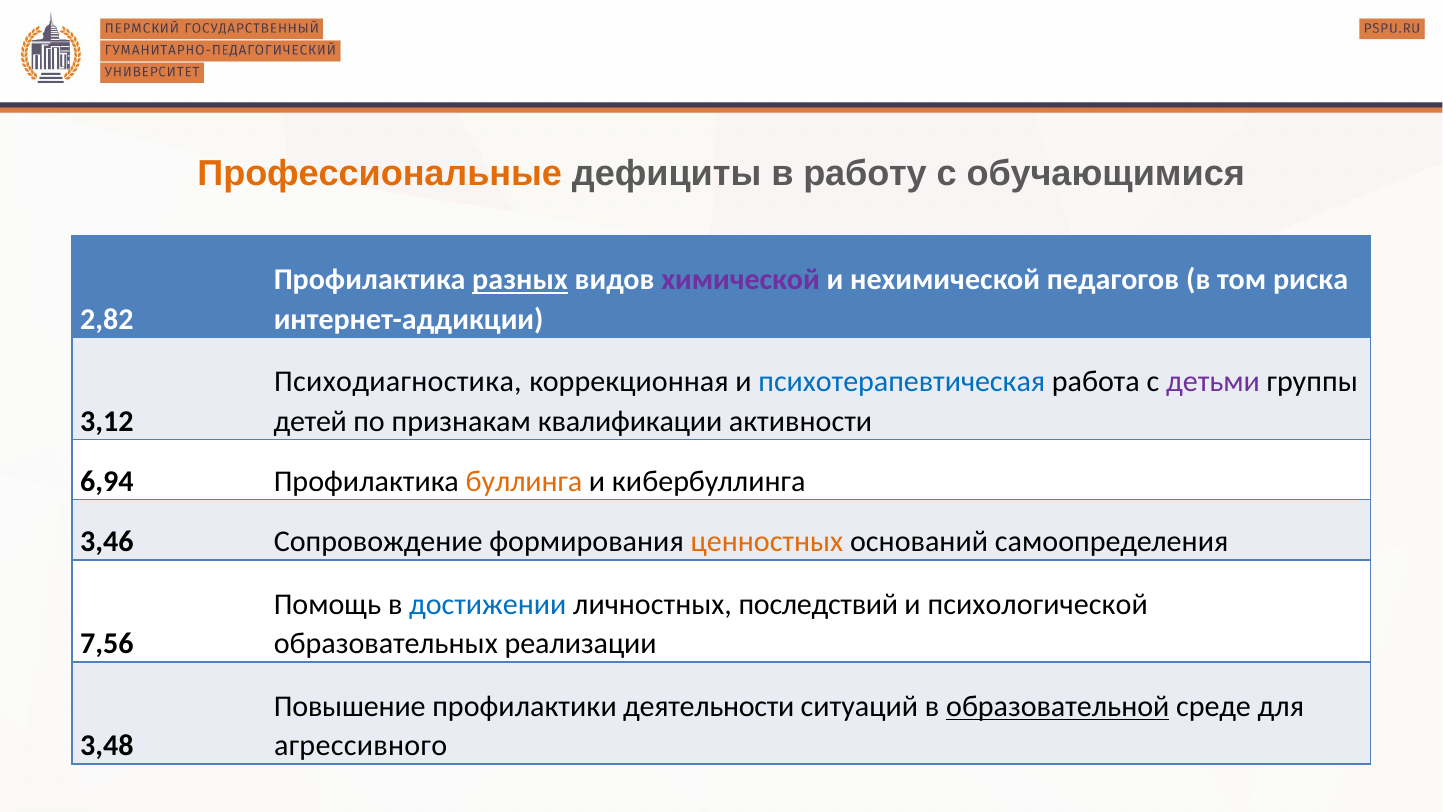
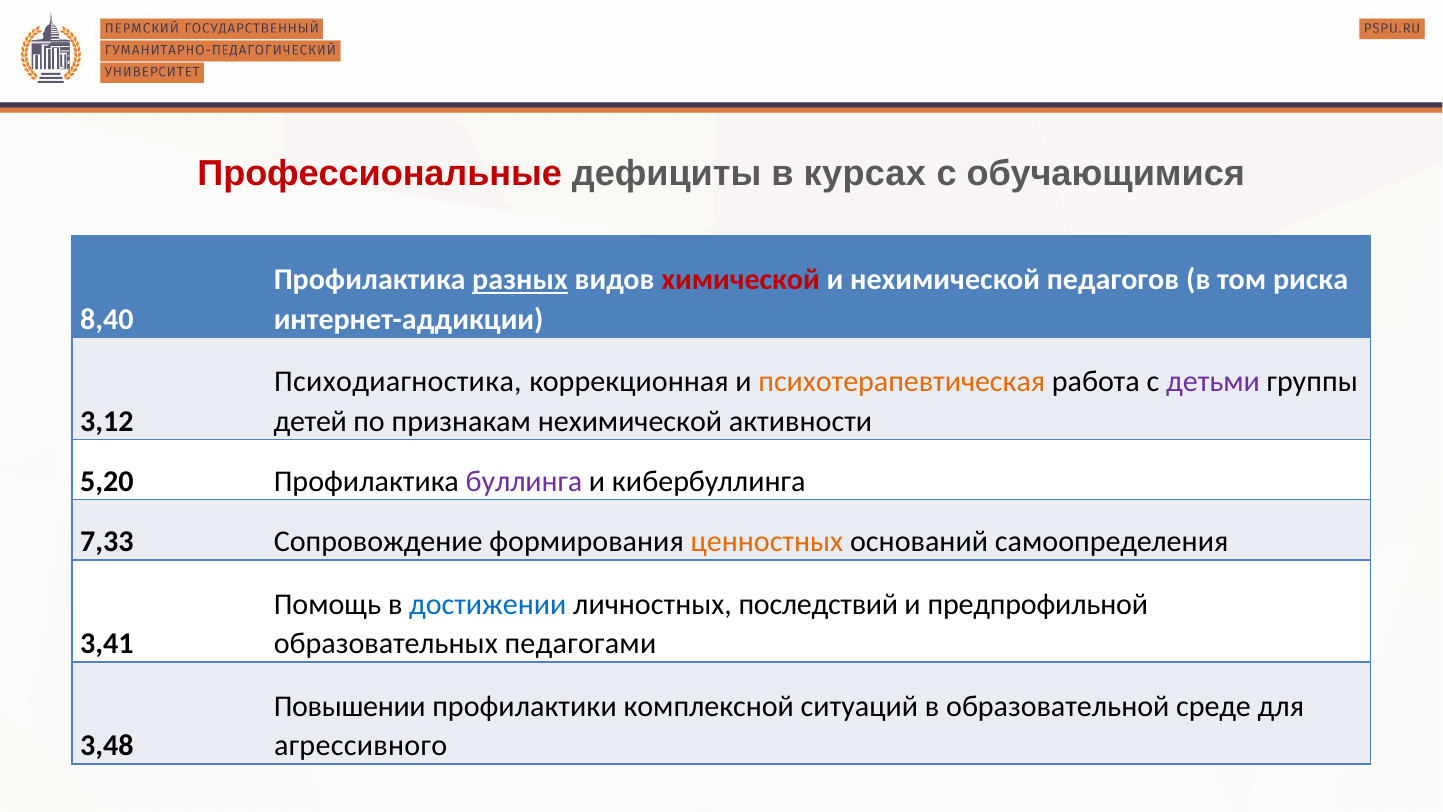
Профессиональные colour: orange -> red
работу: работу -> курсах
химической colour: purple -> red
2,82: 2,82 -> 8,40
психотерапевтическая colour: blue -> orange
признакам квалификации: квалификации -> нехимической
6,94: 6,94 -> 5,20
буллинга colour: orange -> purple
3,46: 3,46 -> 7,33
психологической: психологической -> предпрофильной
7,56: 7,56 -> 3,41
реализации: реализации -> педагогами
Повышение: Повышение -> Повышении
деятельности: деятельности -> комплексной
образовательной underline: present -> none
